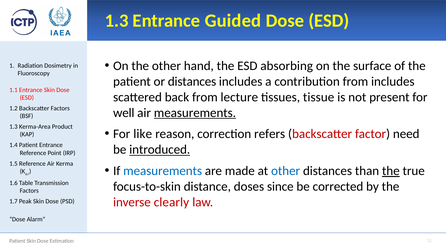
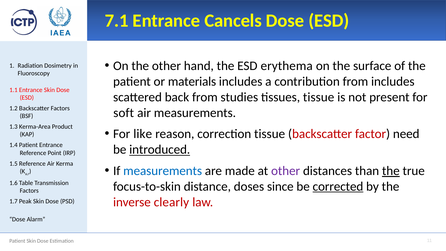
1.3 at (117, 21): 1.3 -> 7.1
Guided: Guided -> Cancels
absorbing: absorbing -> erythema
or distances: distances -> materials
lecture: lecture -> studies
well: well -> soft
measurements at (195, 113) underline: present -> none
correction refers: refers -> tissue
other at (286, 171) colour: blue -> purple
corrected underline: none -> present
